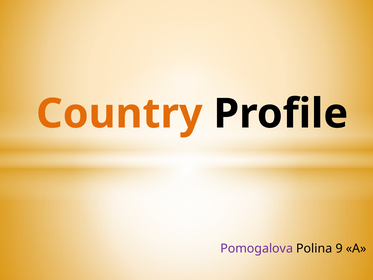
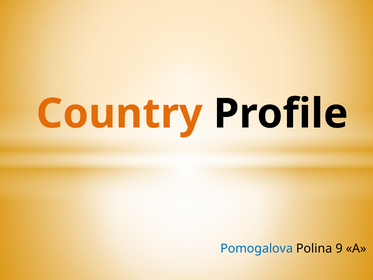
Pomogalova colour: purple -> blue
